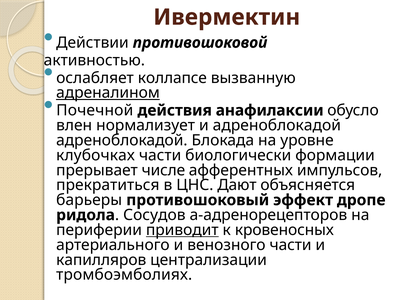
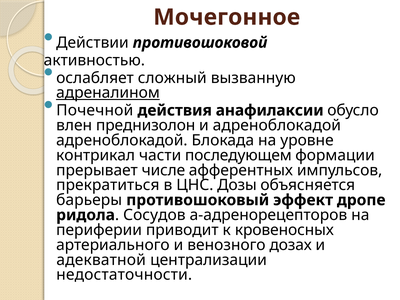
Ивермектин: Ивермектин -> Мочегонное
коллапсе: коллапсе -> сложный
нормализует: нормализует -> преднизолон
клубочках: клубочках -> контрикал
биологически: биологически -> последующем
Дают: Дают -> Дозы
приводит underline: present -> none
венозного части: части -> дозах
капилляров: капилляров -> адекватной
тромбоэмболиях: тромбоэмболиях -> недостаточности
